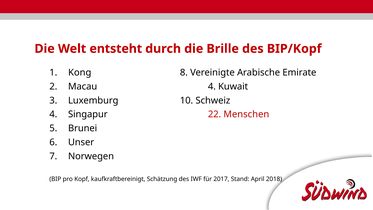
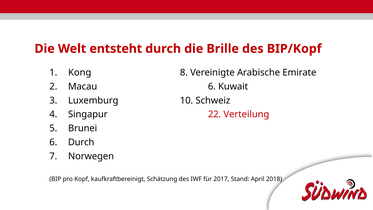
Macau 4: 4 -> 6
Menschen: Menschen -> Verteilung
Unser at (81, 142): Unser -> Durch
